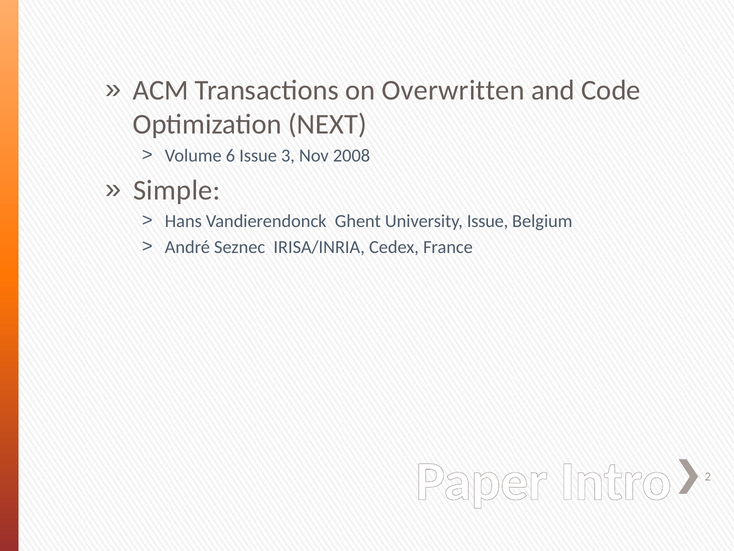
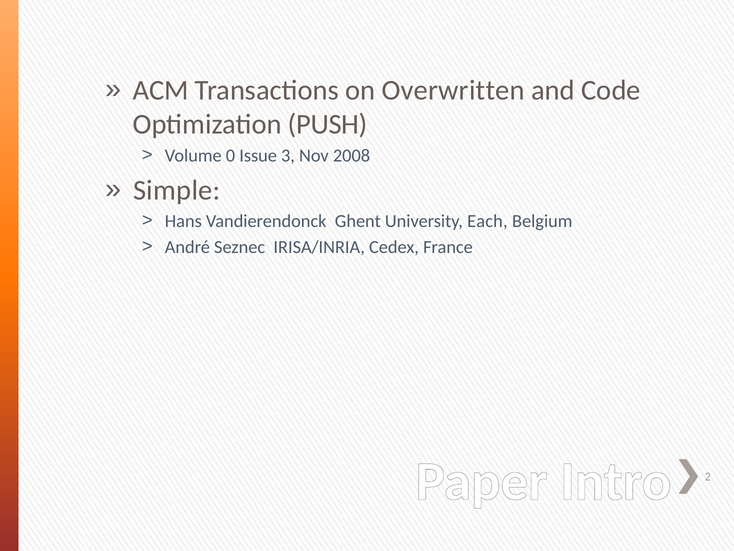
NEXT: NEXT -> PUSH
6: 6 -> 0
University Issue: Issue -> Each
